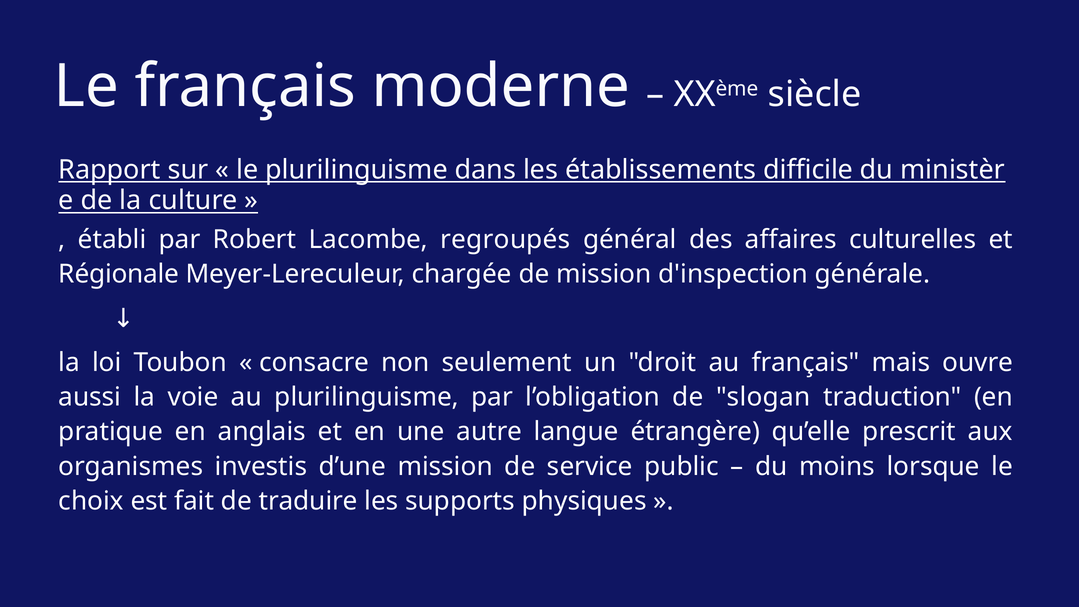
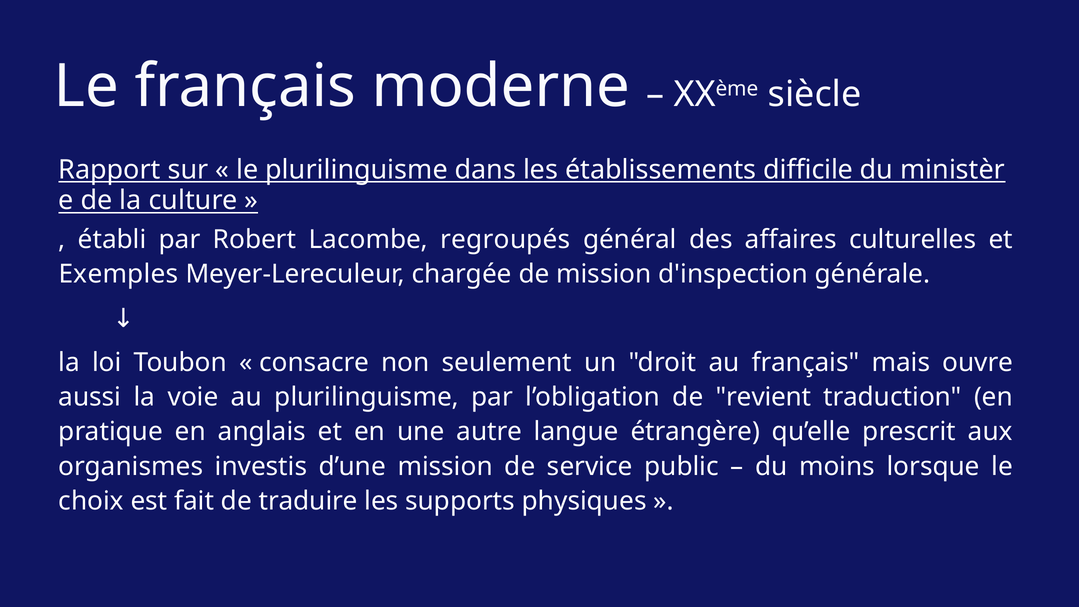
Régionale: Régionale -> Exemples
slogan: slogan -> revient
